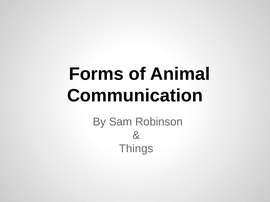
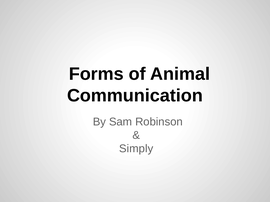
Things: Things -> Simply
